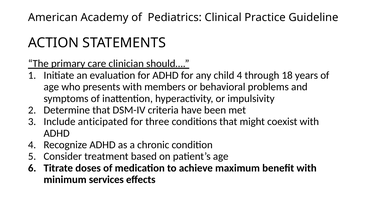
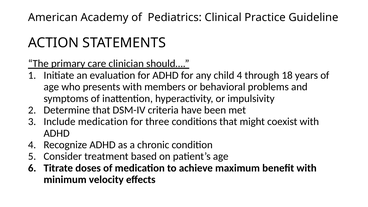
Include anticipated: anticipated -> medication
services: services -> velocity
